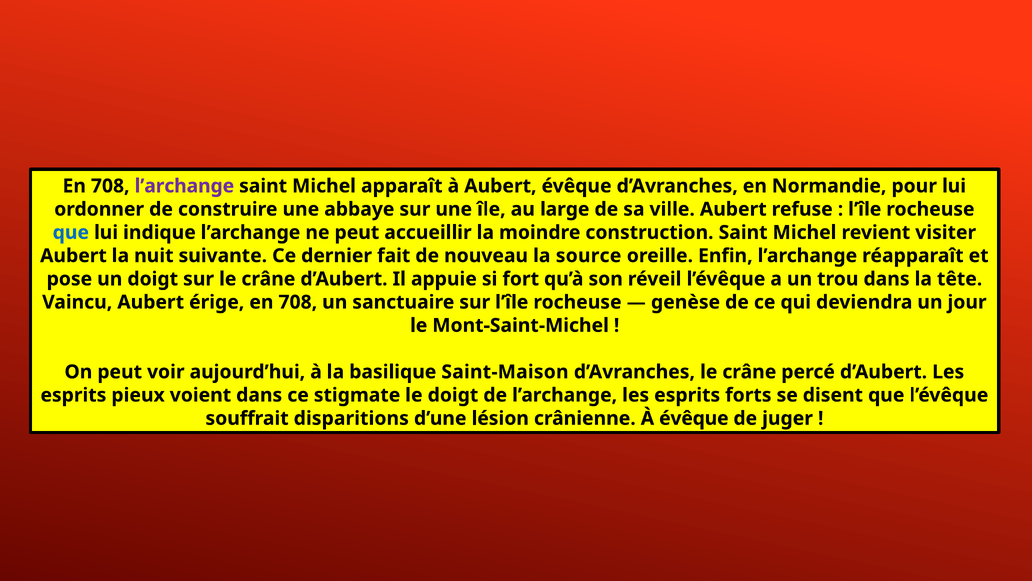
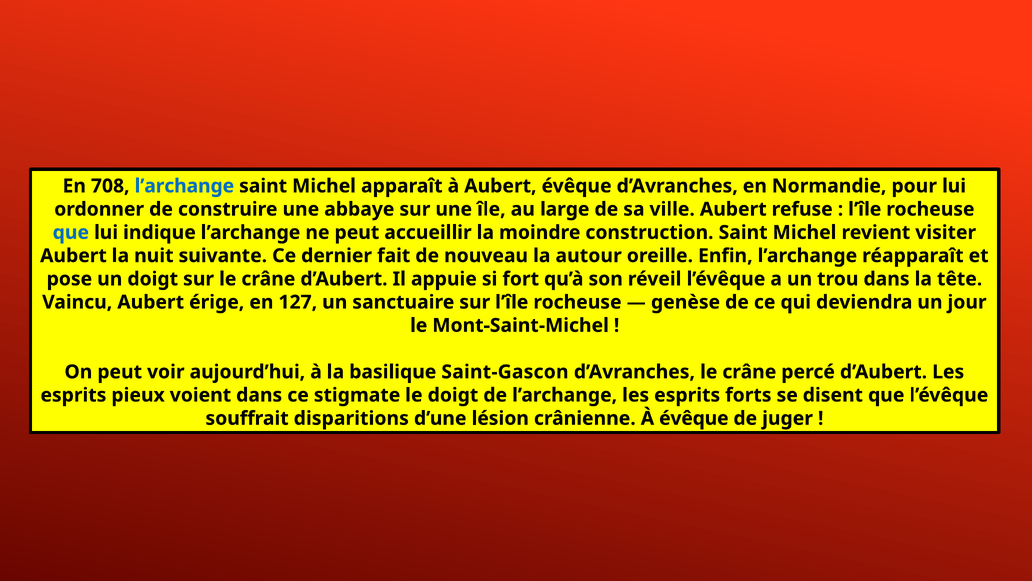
l’archange at (184, 186) colour: purple -> blue
source: source -> autour
érige en 708: 708 -> 127
Saint-Maison: Saint-Maison -> Saint-Gascon
